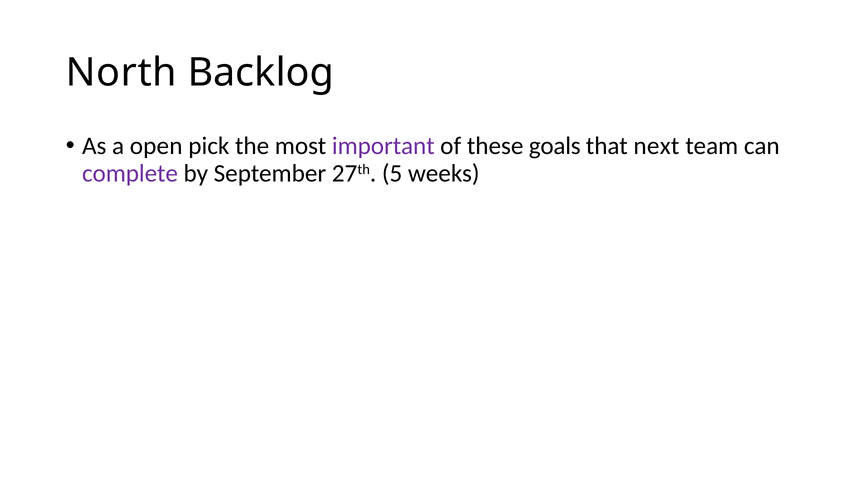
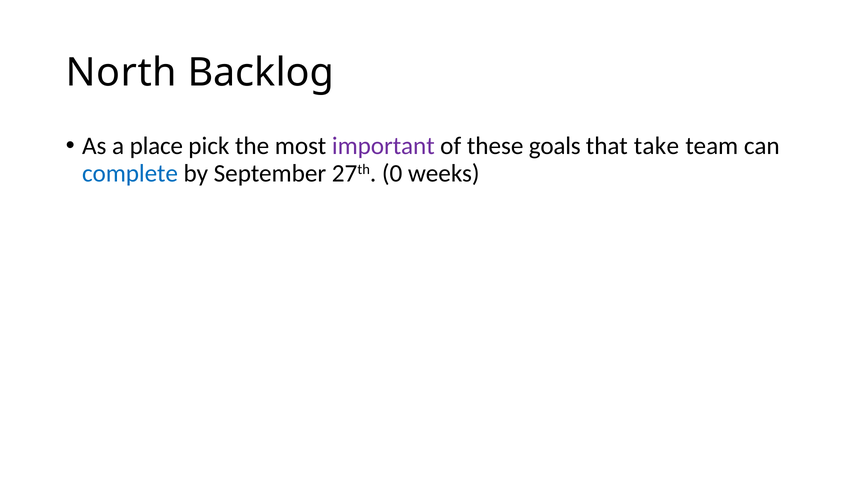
open: open -> place
next: next -> take
complete colour: purple -> blue
5: 5 -> 0
